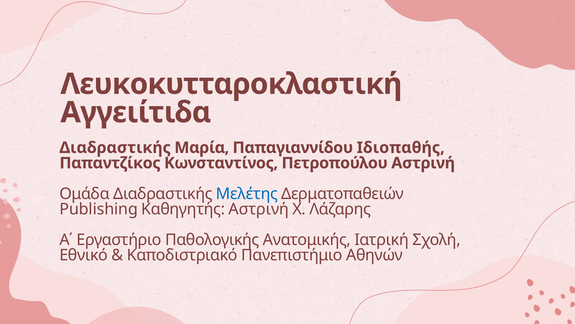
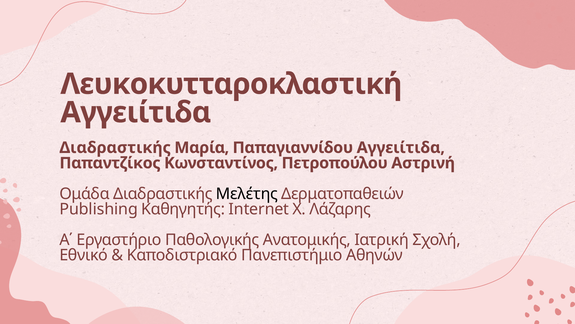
Παπαγιαννίδου Ιδιοπαθής: Ιδιοπαθής -> Αγγειίτιδα
Μελέτης colour: blue -> black
Καθηγητής Αστρινή: Αστρινή -> Internet
